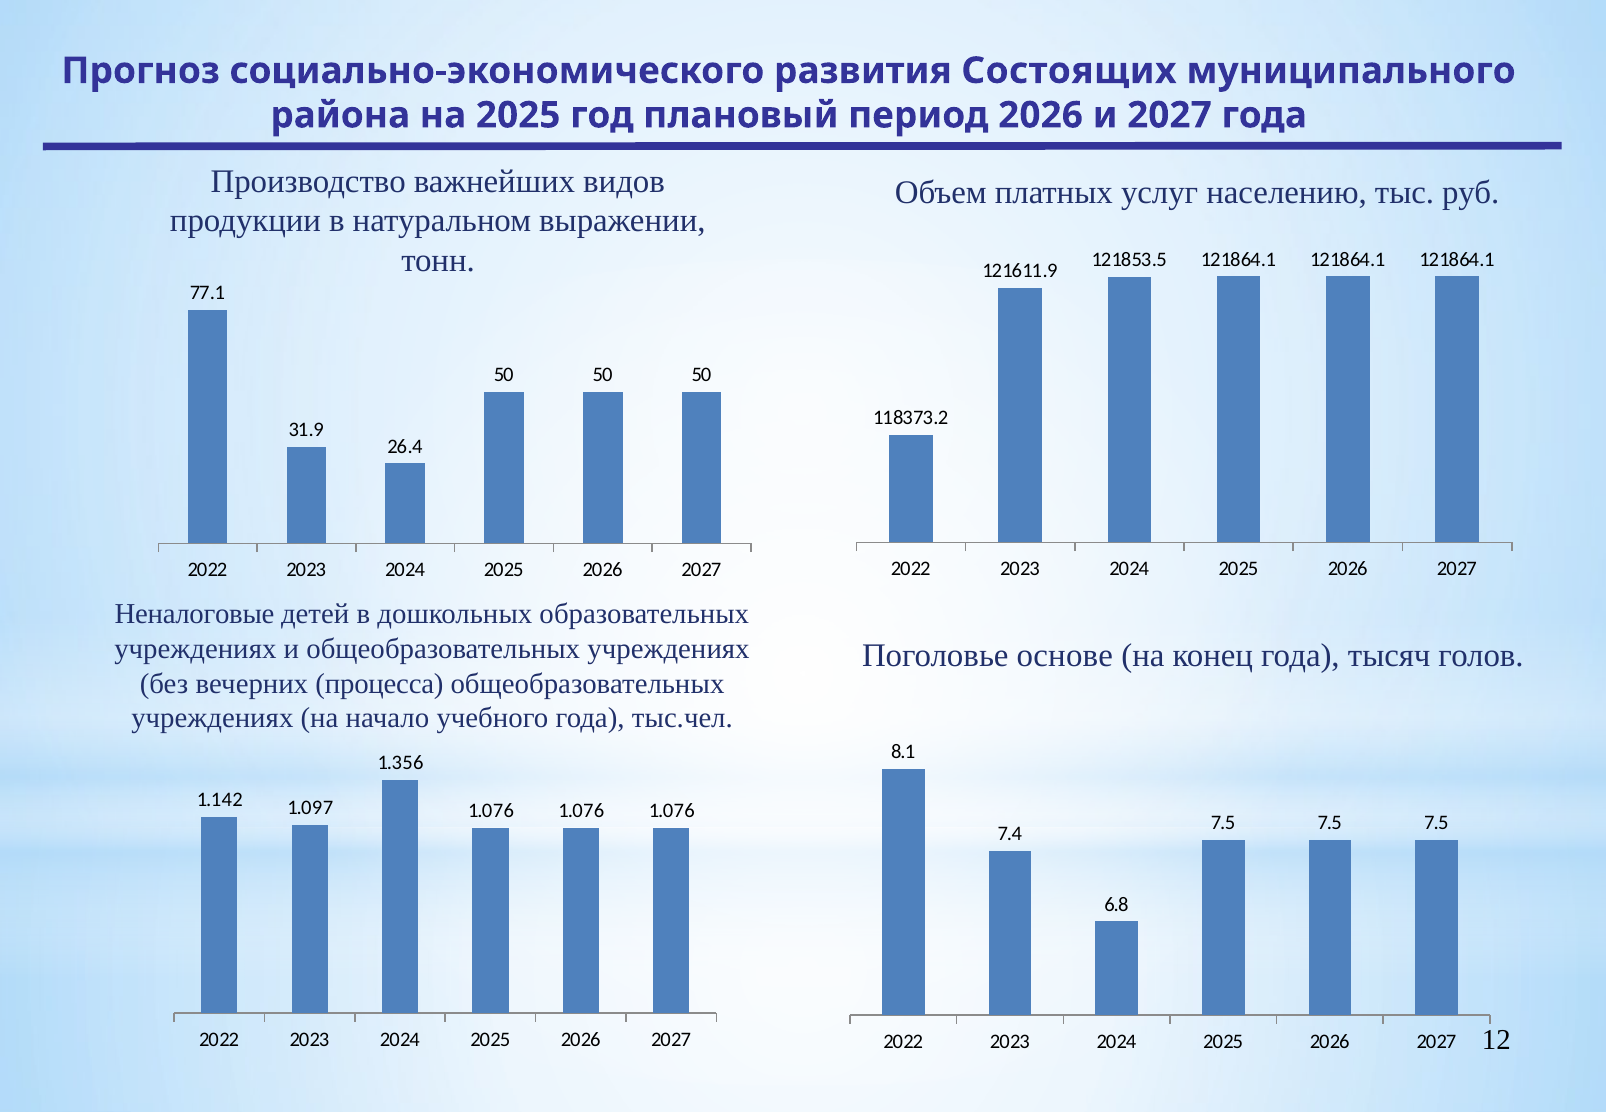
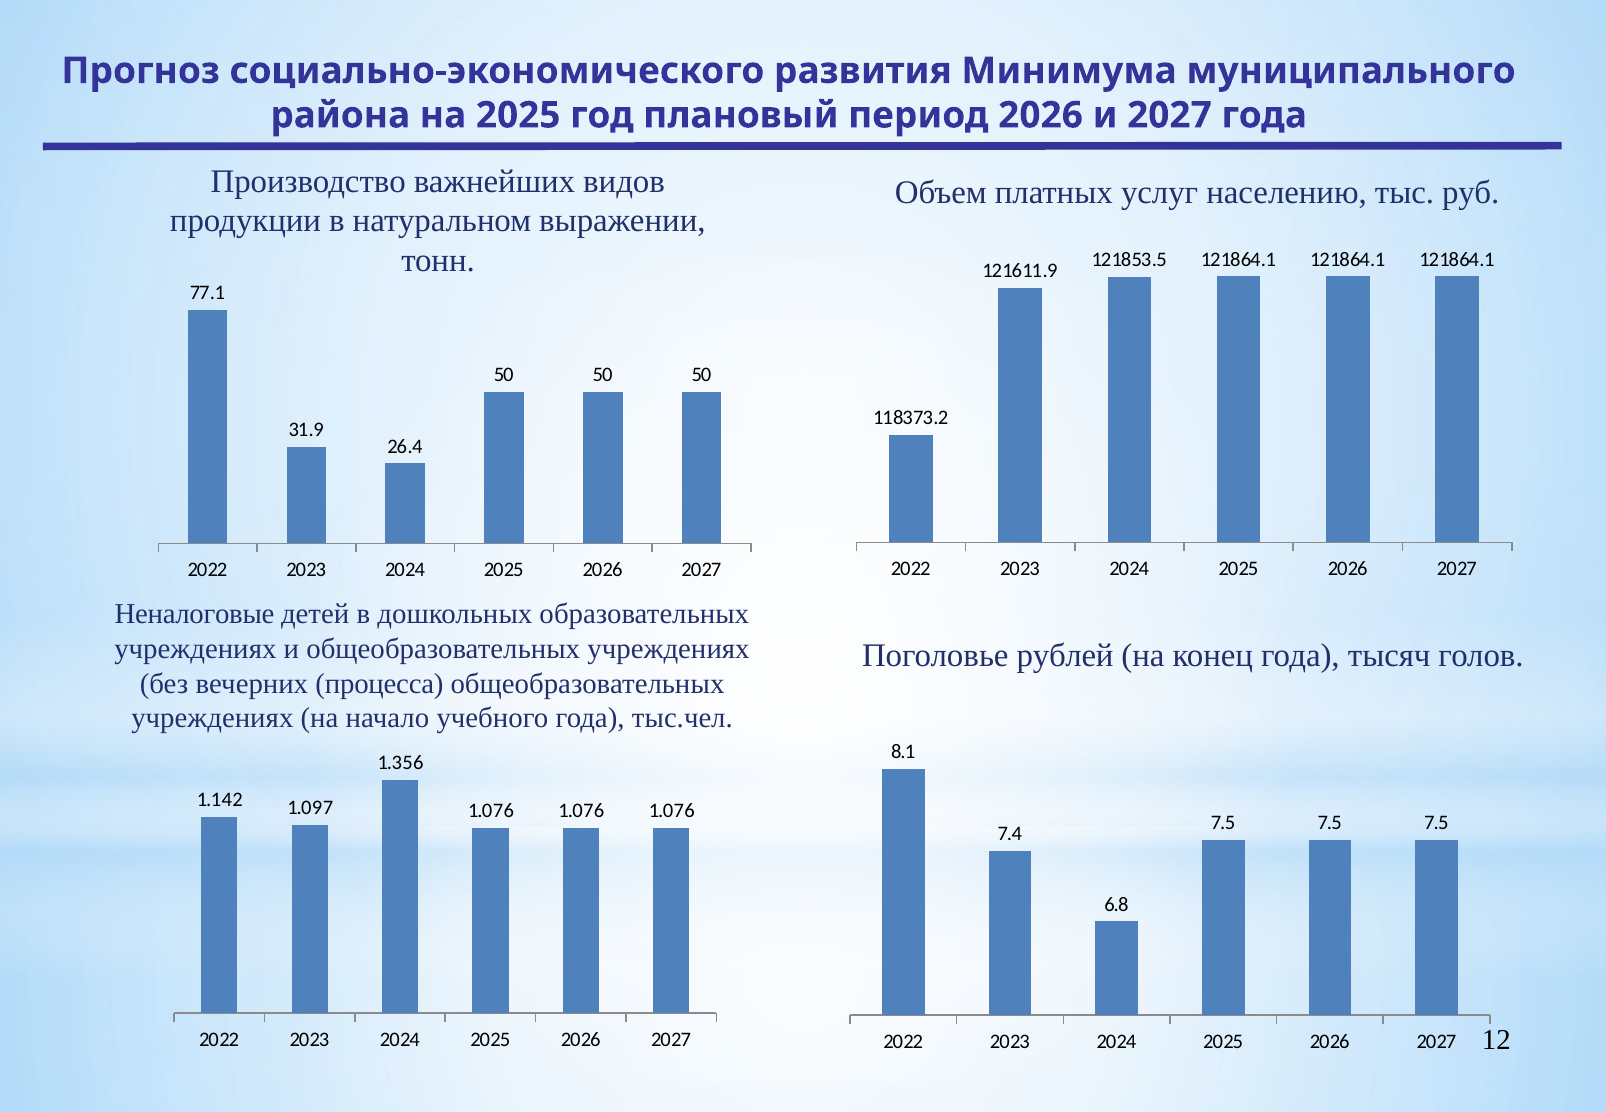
Состоящих: Состоящих -> Минимума
основе: основе -> рублей
